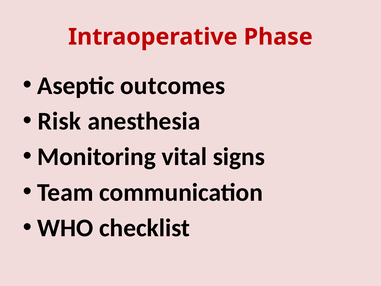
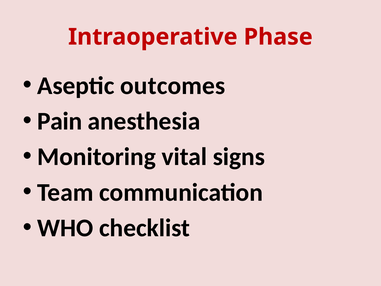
Risk: Risk -> Pain
